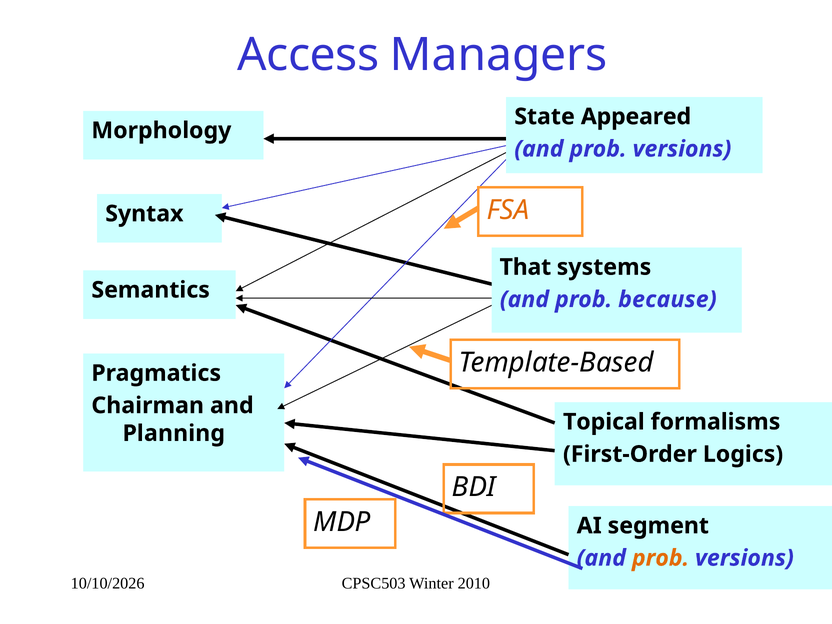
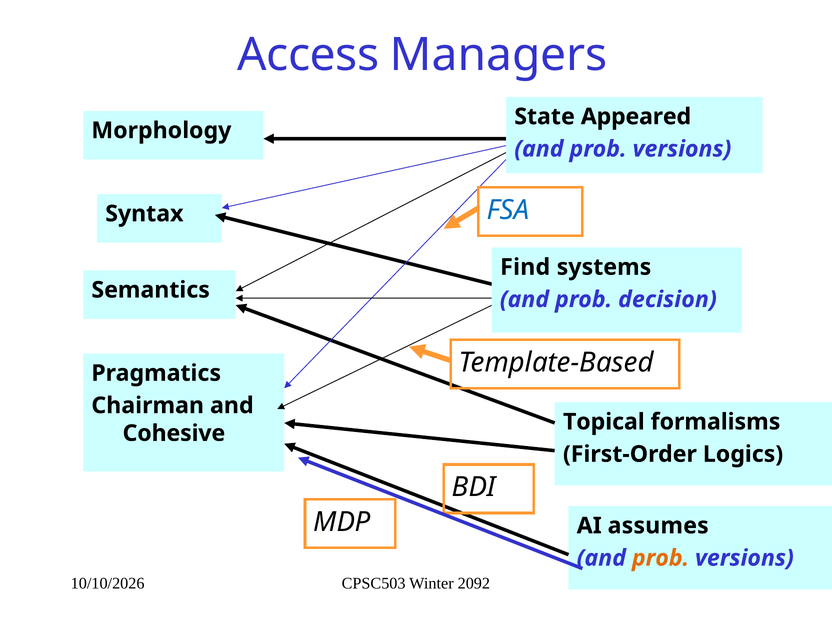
FSA colour: orange -> blue
That: That -> Find
because: because -> decision
Planning: Planning -> Cohesive
segment: segment -> assumes
2010: 2010 -> 2092
